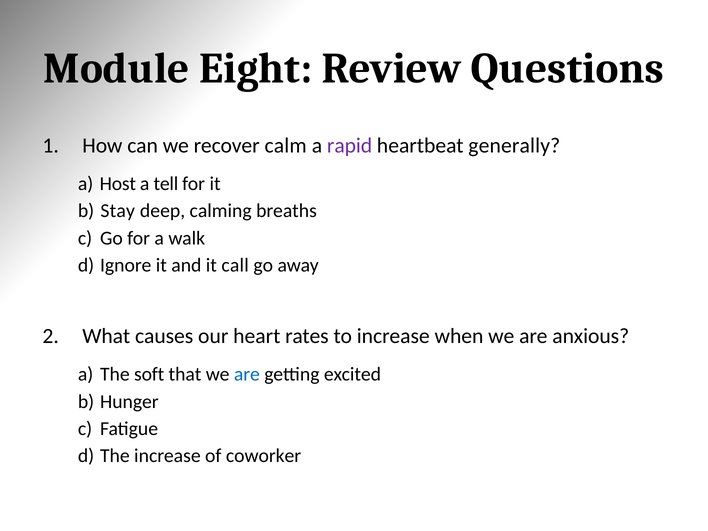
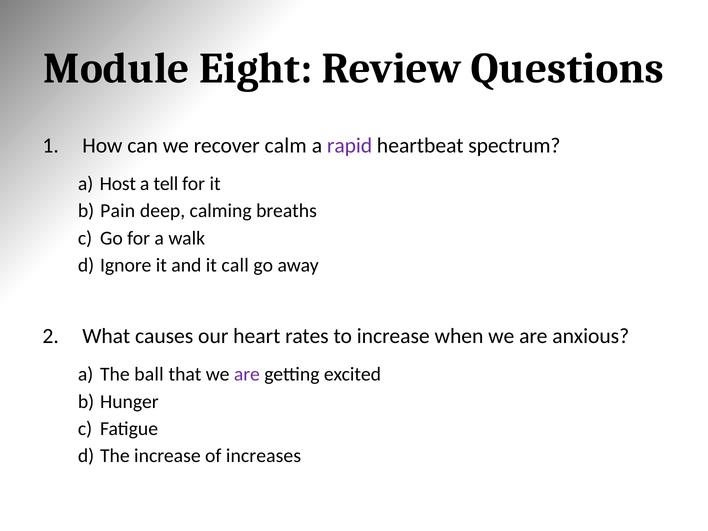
generally: generally -> spectrum
Stay: Stay -> Pain
soft: soft -> ball
are at (247, 374) colour: blue -> purple
coworker: coworker -> increases
